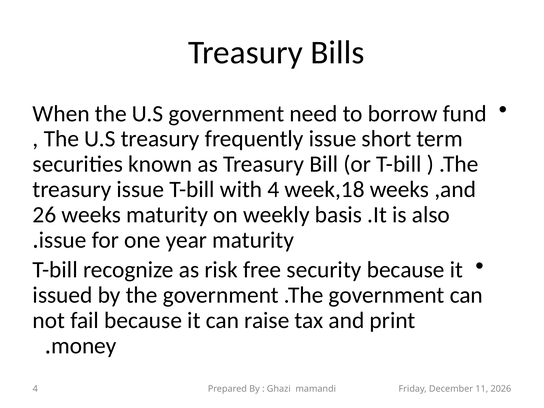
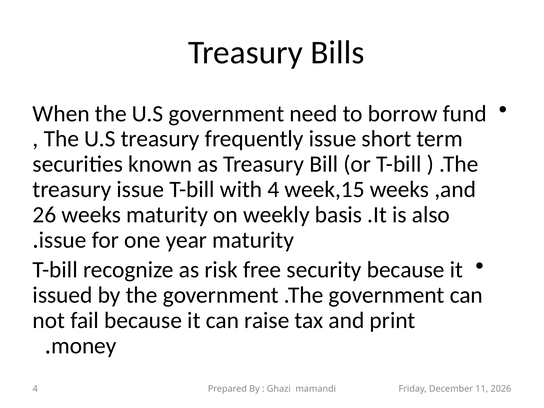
week,18: week,18 -> week,15
